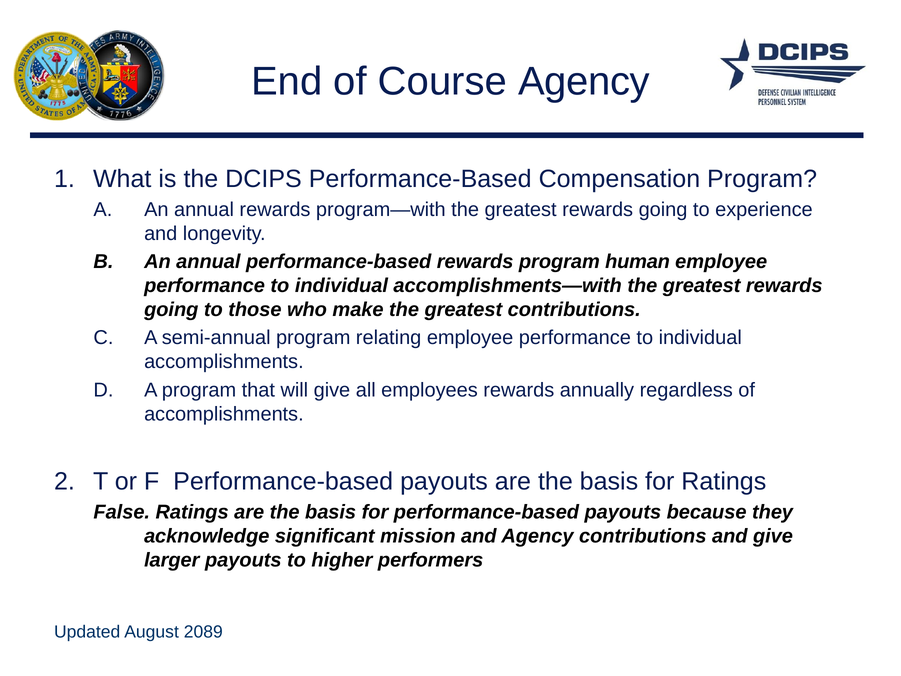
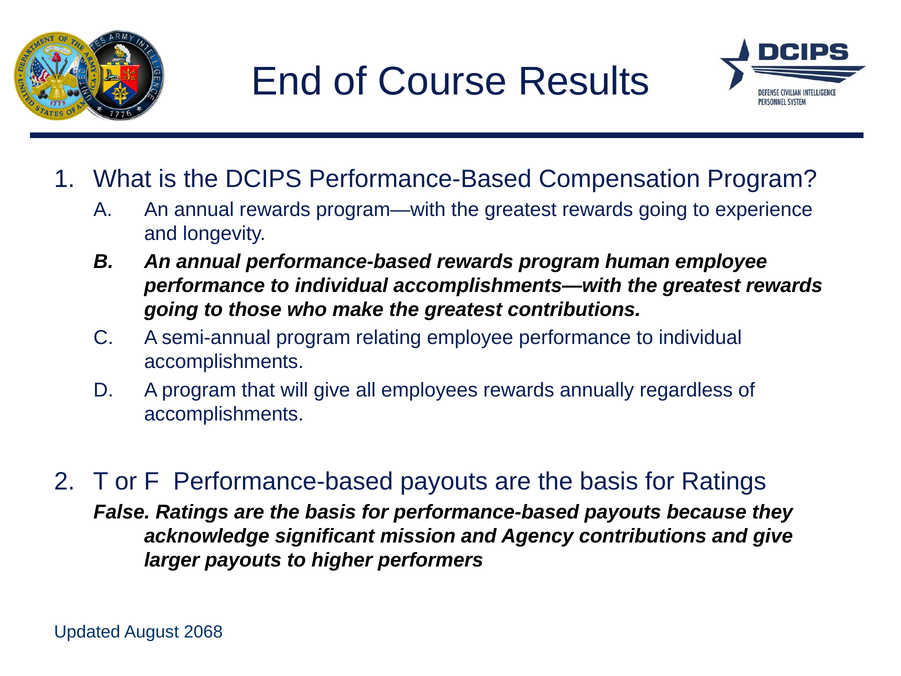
Course Agency: Agency -> Results
2089: 2089 -> 2068
